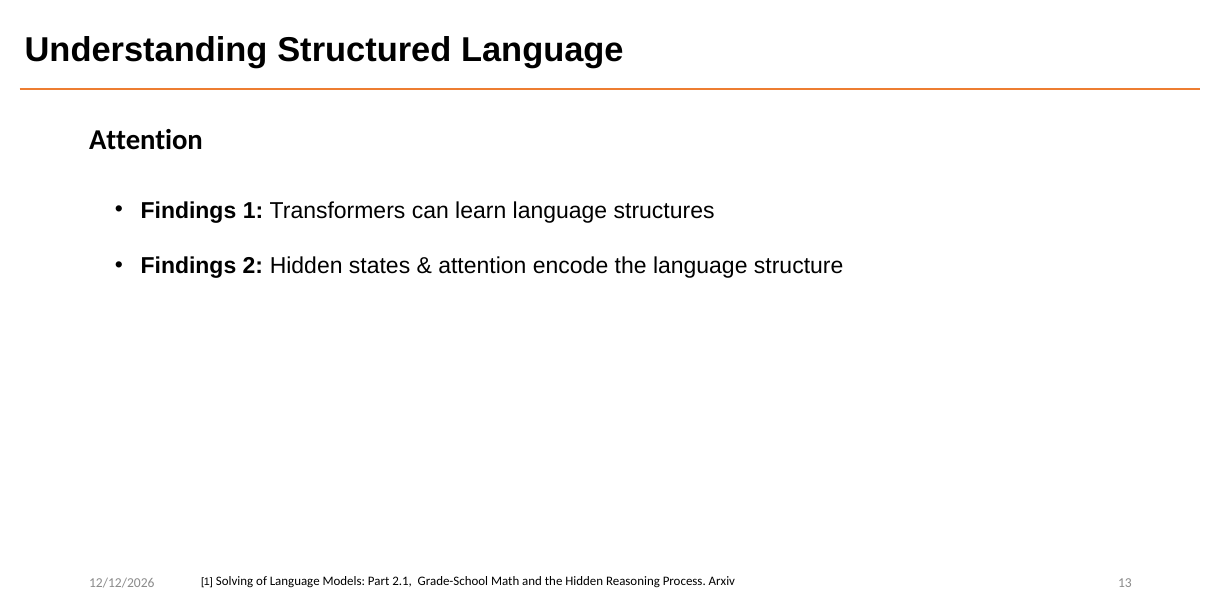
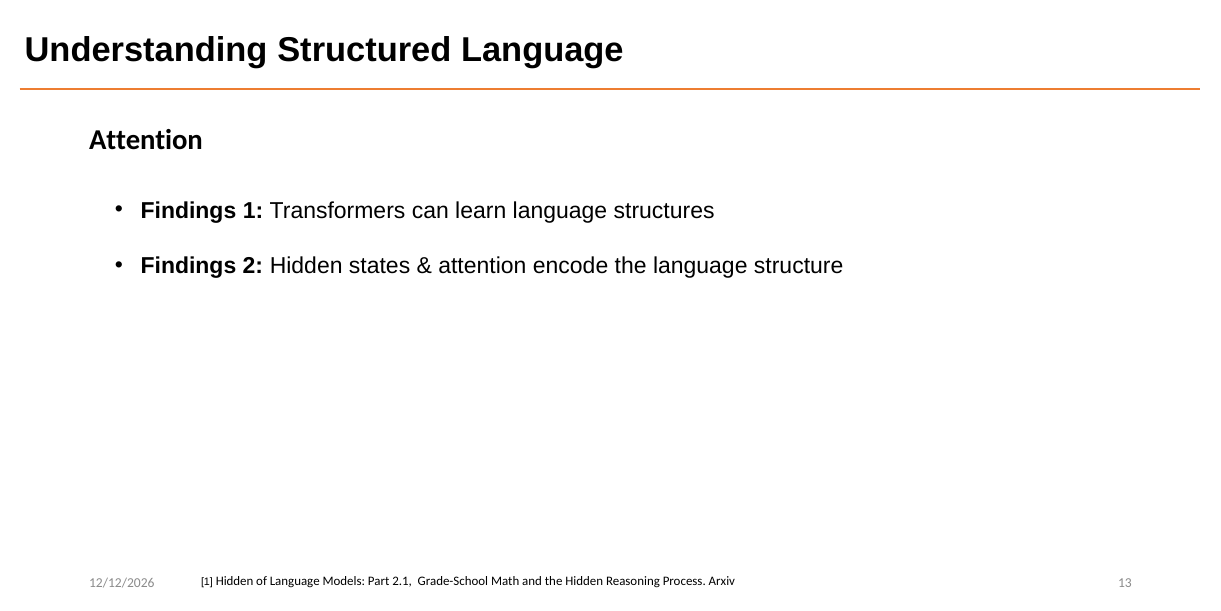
1 Solving: Solving -> Hidden
